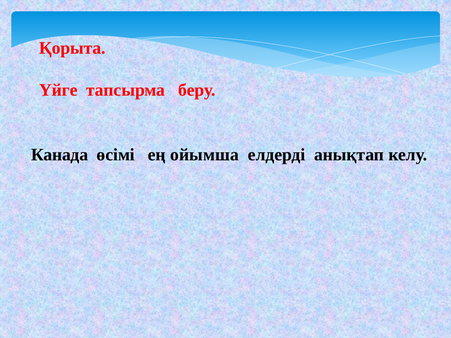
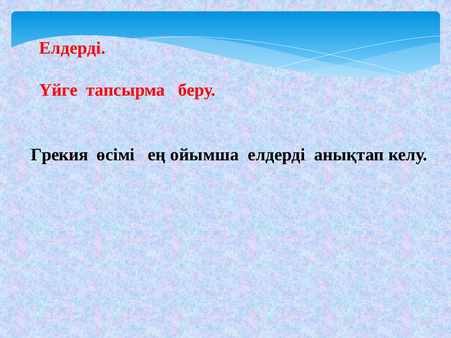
Қорыта at (72, 48): Қорыта -> Елдерді
Канада: Канада -> Грекия
